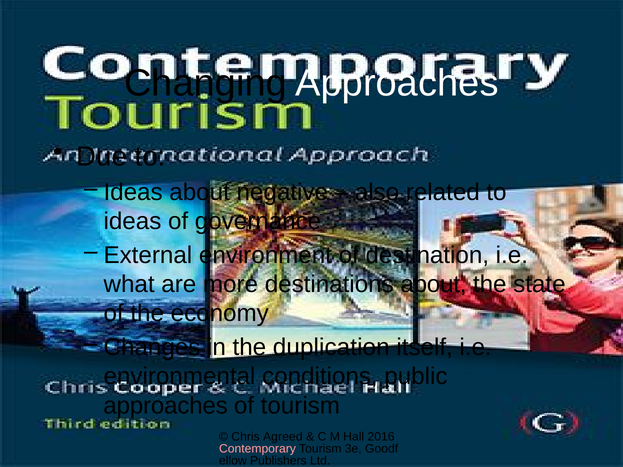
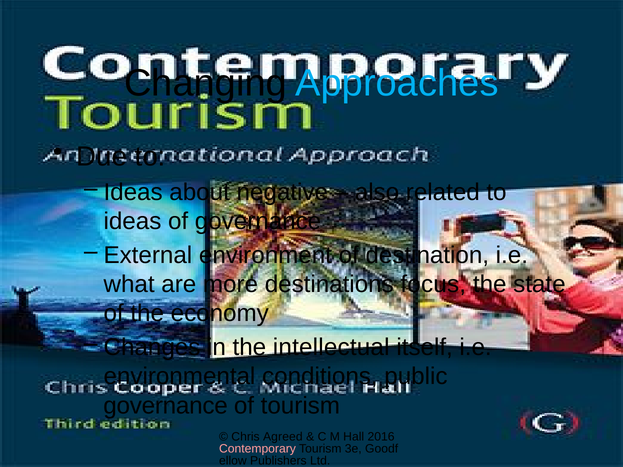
Approaches at (397, 83) colour: white -> light blue
destinations about: about -> focus
duplication: duplication -> intellectual
approaches at (166, 406): approaches -> governance
